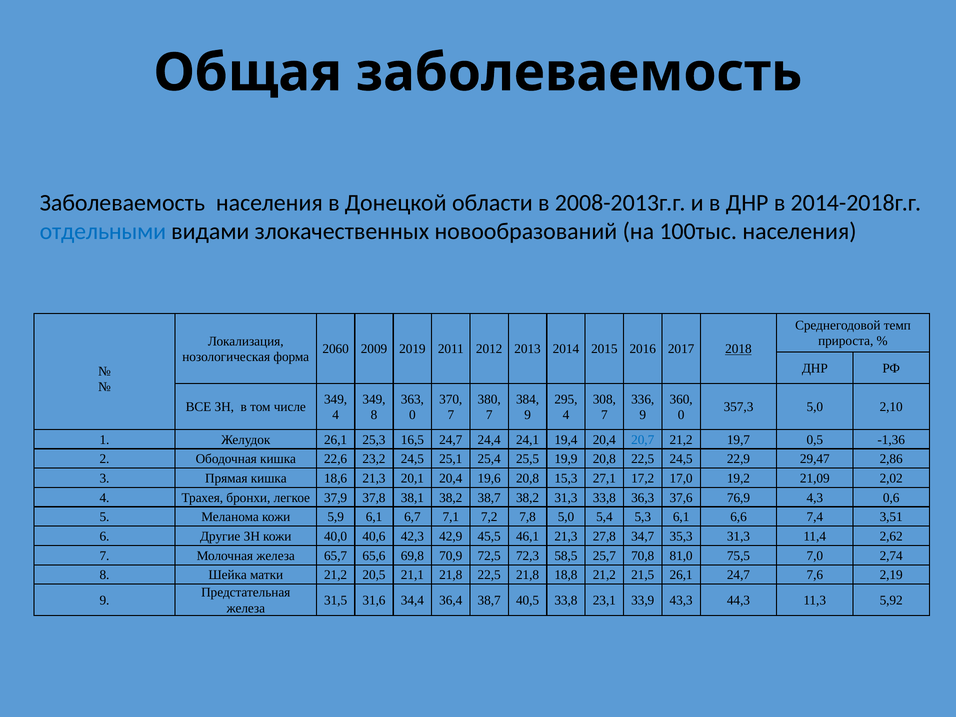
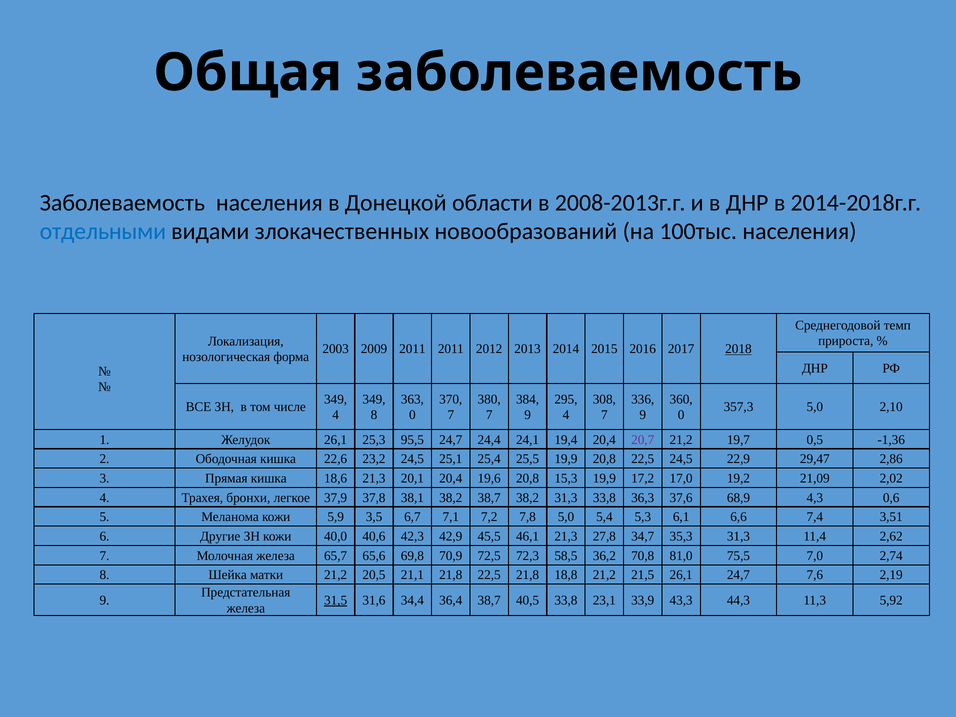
2060: 2060 -> 2003
2009 2019: 2019 -> 2011
16,5: 16,5 -> 95,5
20,7 colour: blue -> purple
15,3 27,1: 27,1 -> 19,9
76,9: 76,9 -> 68,9
5,9 6,1: 6,1 -> 3,5
25,7: 25,7 -> 36,2
31,5 underline: none -> present
